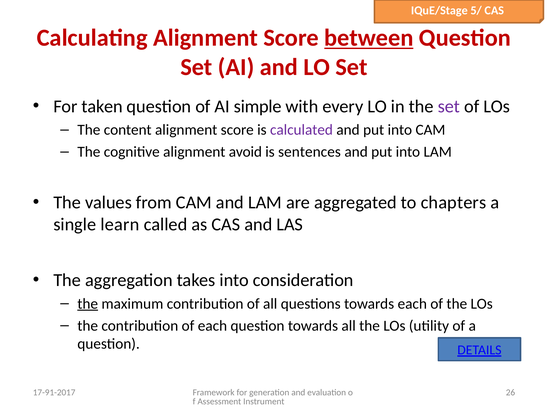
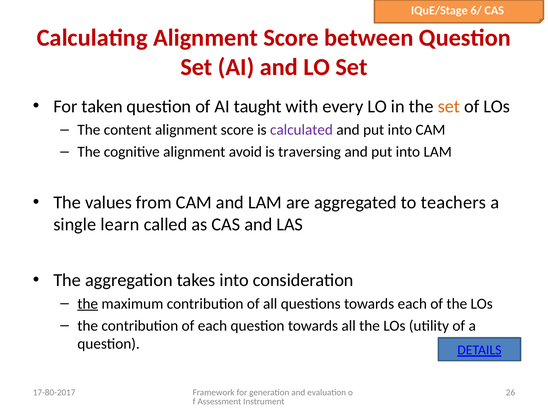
5/: 5/ -> 6/
between underline: present -> none
simple: simple -> taught
set at (449, 106) colour: purple -> orange
sentences: sentences -> traversing
chapters: chapters -> teachers
17-91-2017: 17-91-2017 -> 17-80-2017
